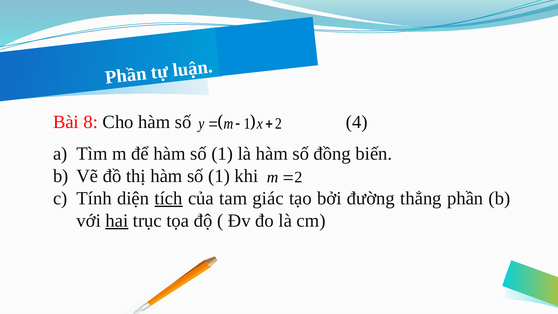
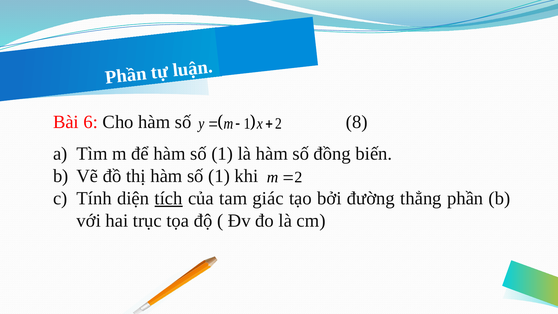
8: 8 -> 6
4: 4 -> 8
hai underline: present -> none
